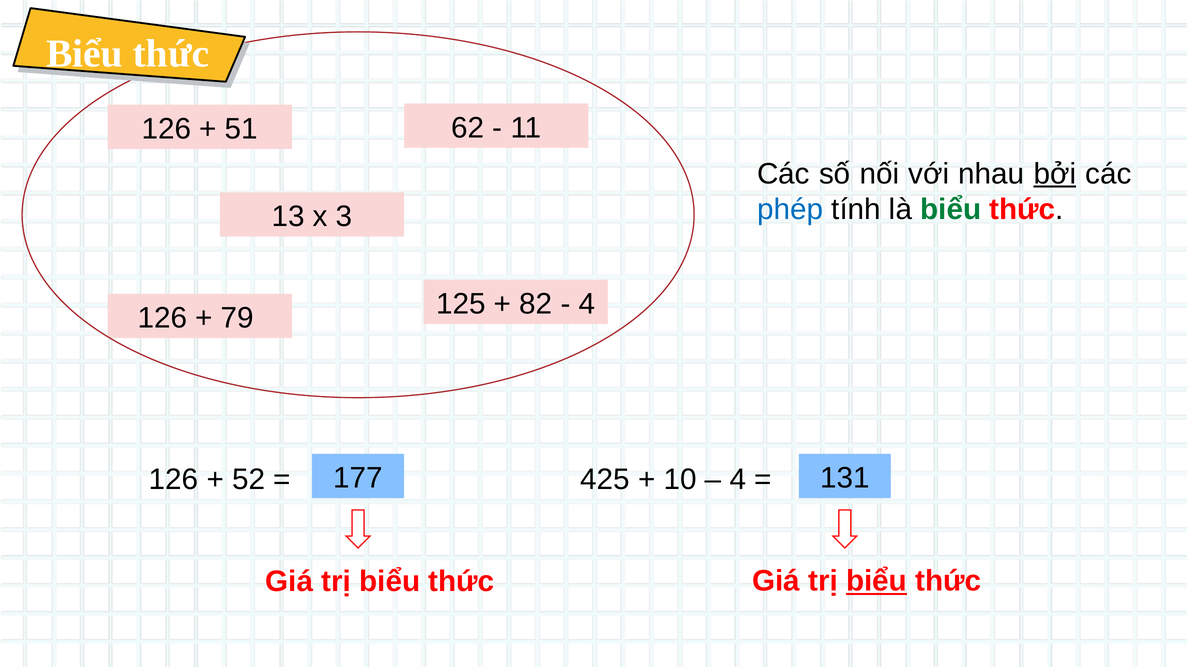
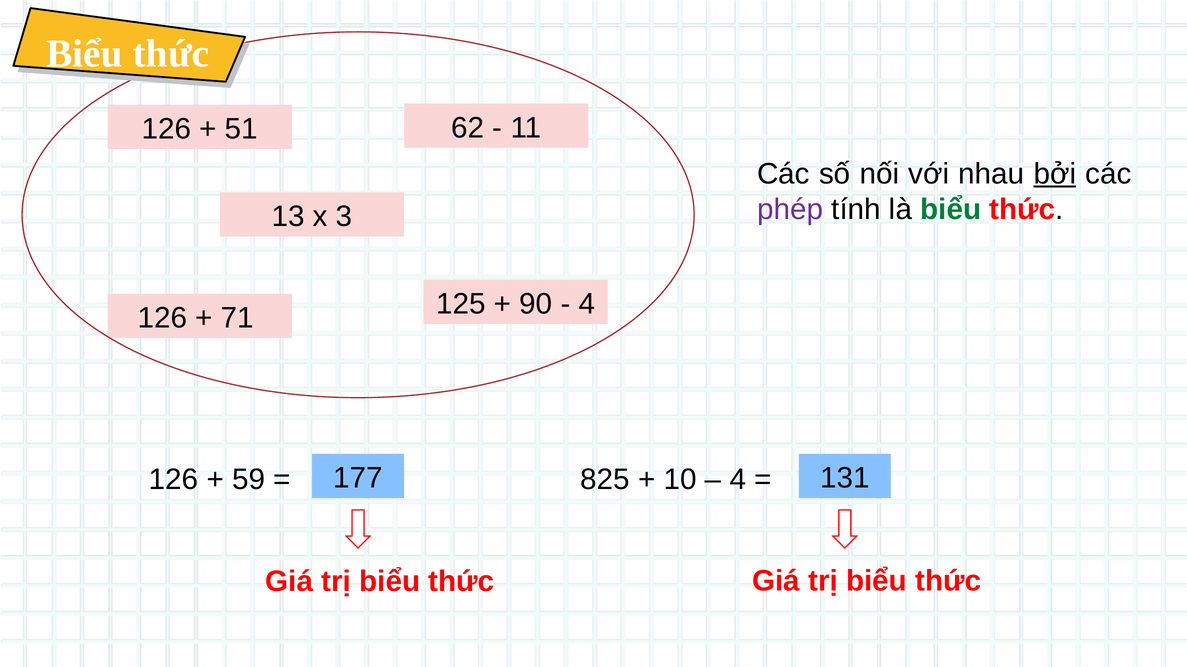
phép colour: blue -> purple
82: 82 -> 90
79: 79 -> 71
52: 52 -> 59
425: 425 -> 825
biểu at (876, 582) underline: present -> none
